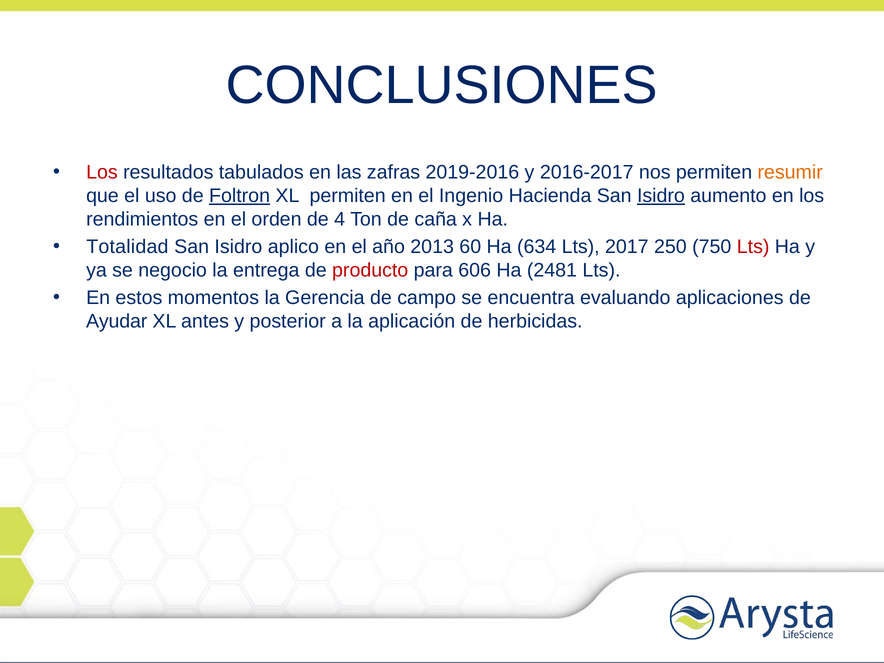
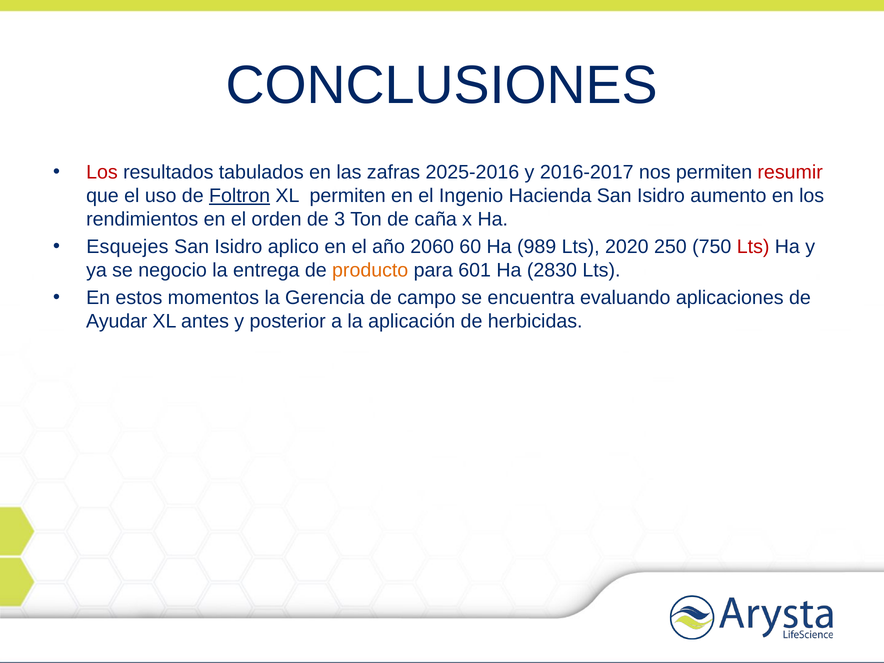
2019-2016: 2019-2016 -> 2025-2016
resumir colour: orange -> red
Isidro at (661, 196) underline: present -> none
4: 4 -> 3
Totalidad: Totalidad -> Esquejes
2013: 2013 -> 2060
634: 634 -> 989
2017: 2017 -> 2020
producto colour: red -> orange
606: 606 -> 601
2481: 2481 -> 2830
